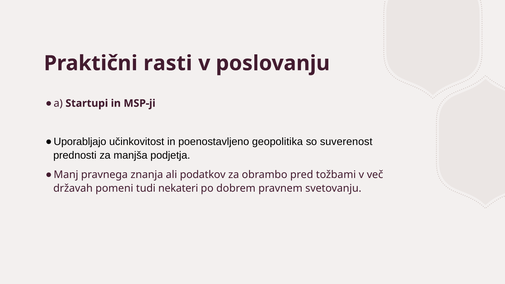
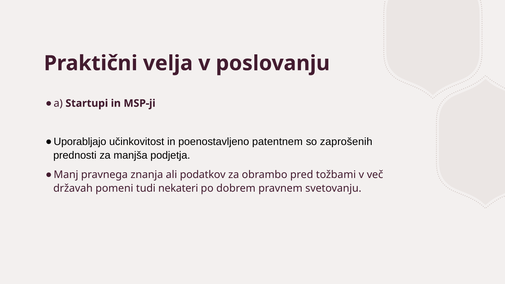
rasti: rasti -> velja
geopolitika: geopolitika -> patentnem
suverenost: suverenost -> zaprošenih
